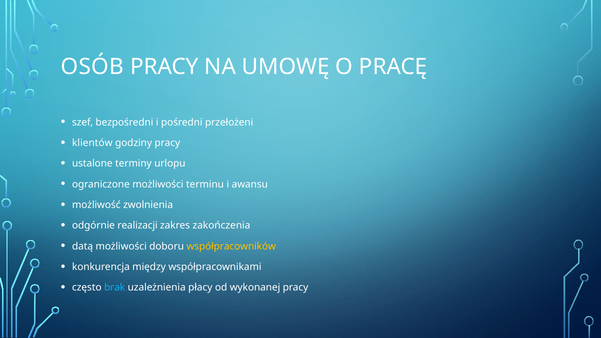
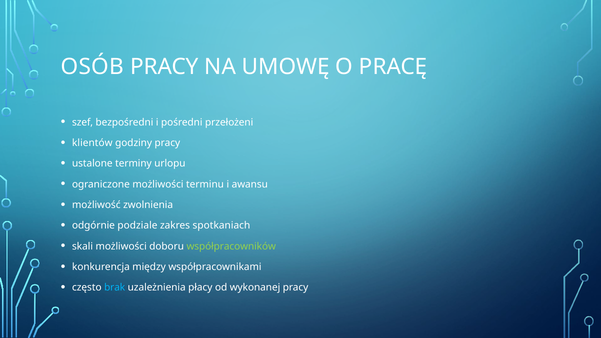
realizacji: realizacji -> podziale
zakończenia: zakończenia -> spotkaniach
datą: datą -> skali
współpracowników colour: yellow -> light green
